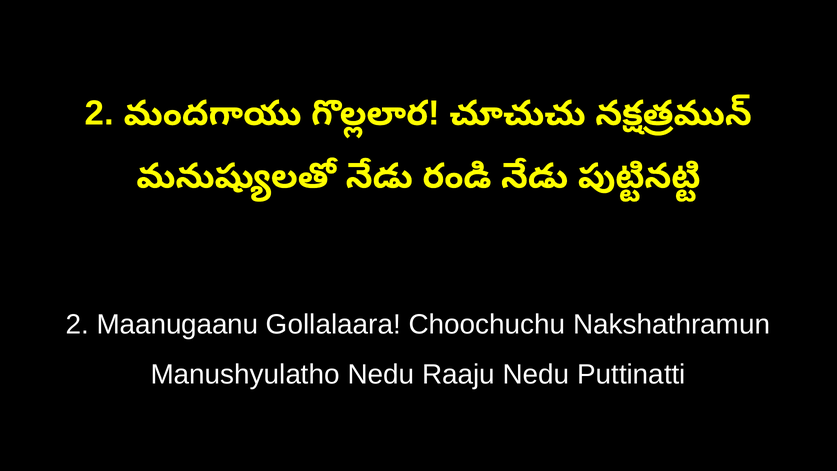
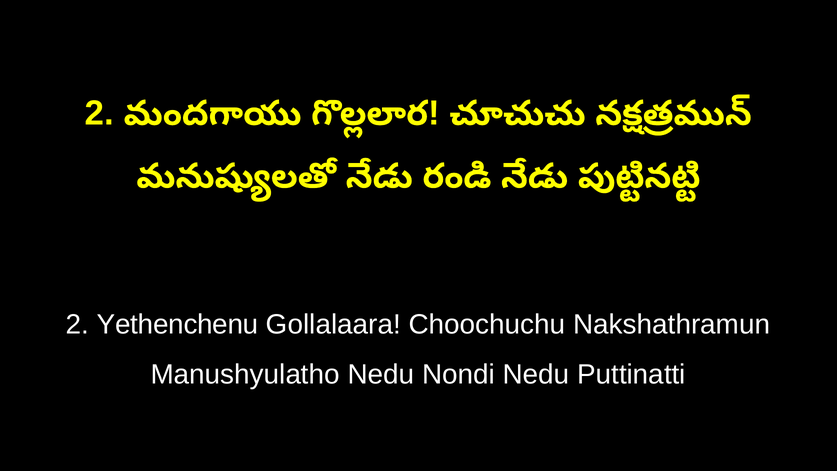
Maanugaanu: Maanugaanu -> Yethenchenu
Raaju: Raaju -> Nondi
